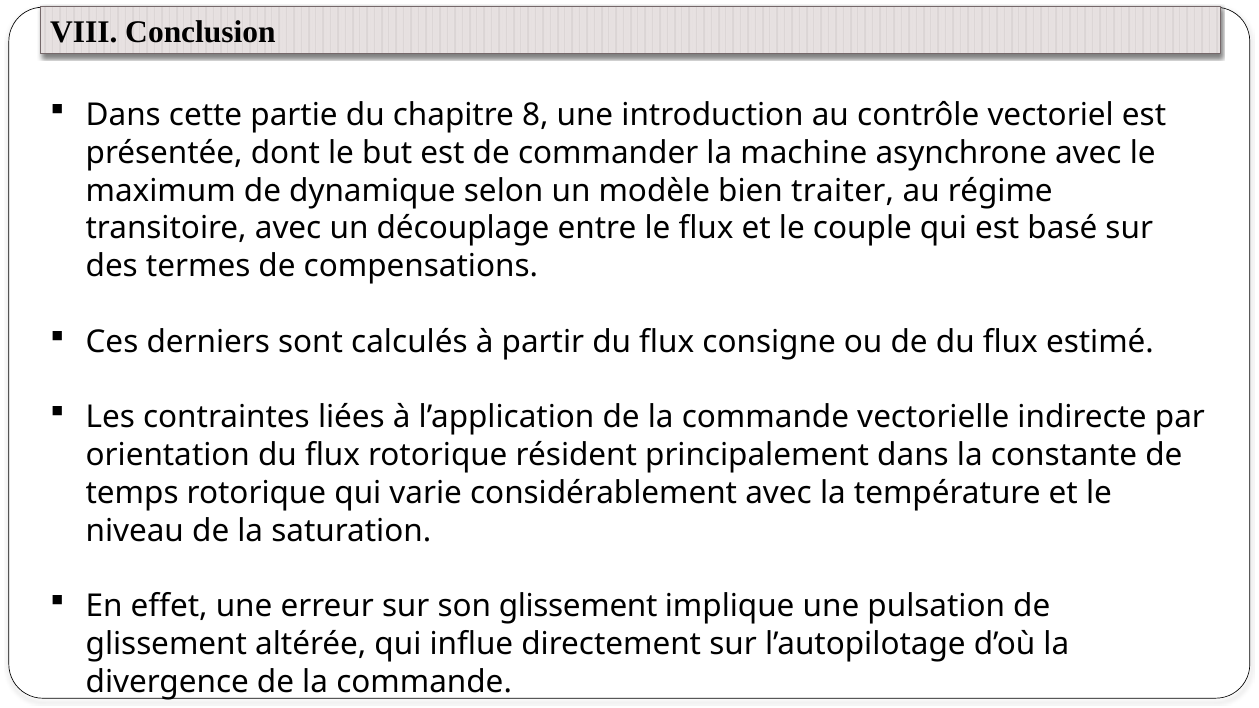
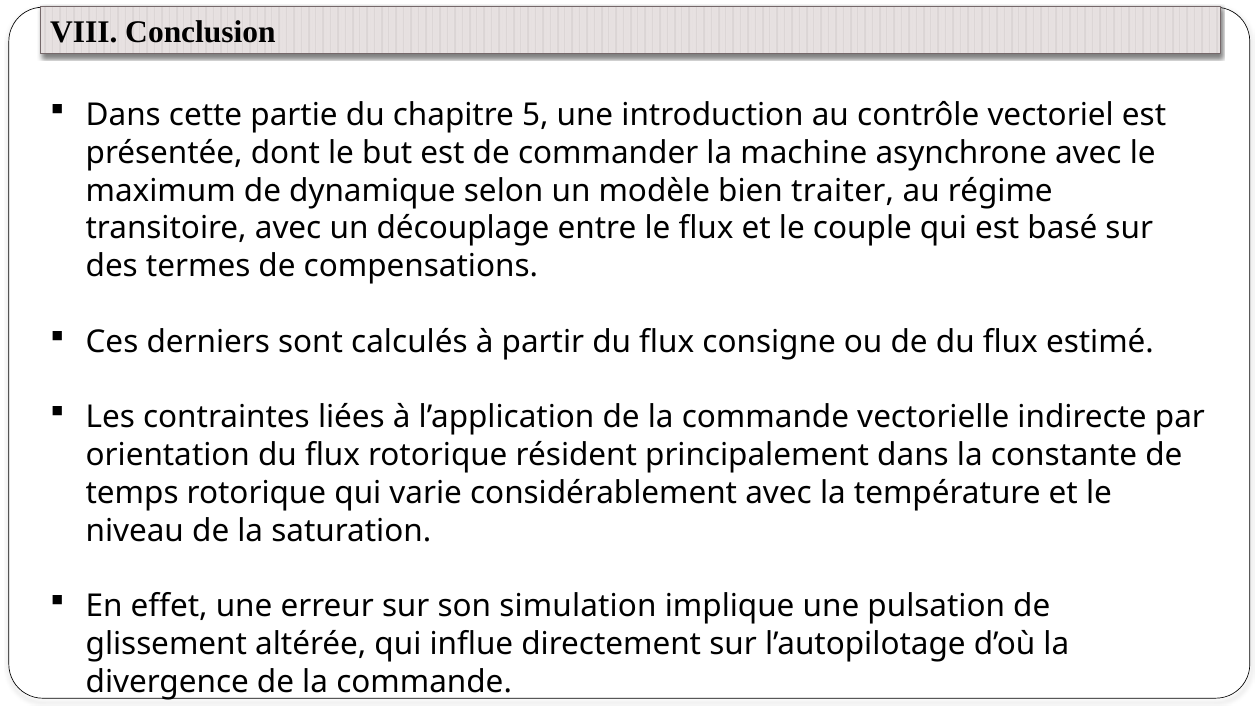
8: 8 -> 5
son glissement: glissement -> simulation
